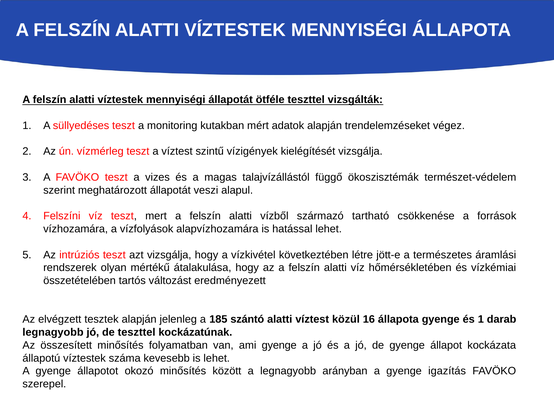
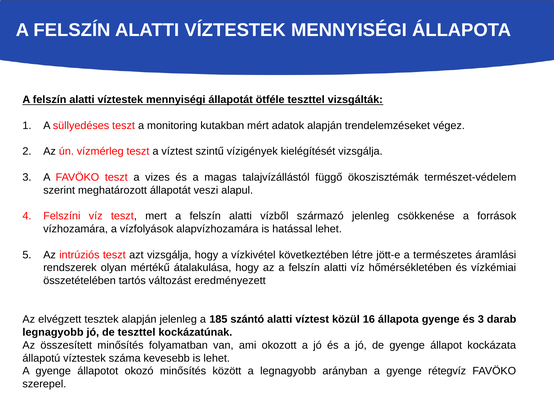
származó tartható: tartható -> jelenleg
és 1: 1 -> 3
ami gyenge: gyenge -> okozott
igazítás: igazítás -> rétegvíz
